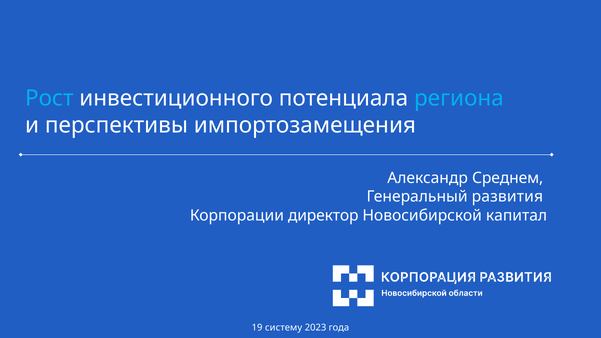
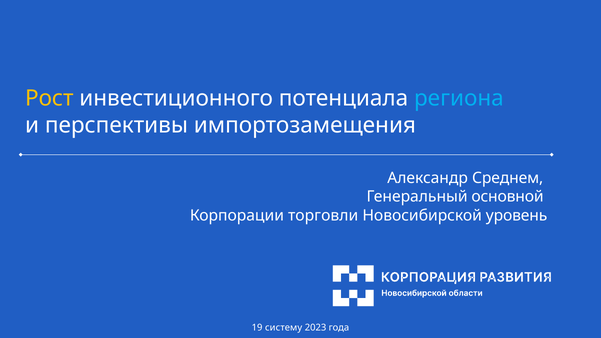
Рост colour: light blue -> yellow
развития: развития -> основной
директор: директор -> торговли
капитал: капитал -> уровень
